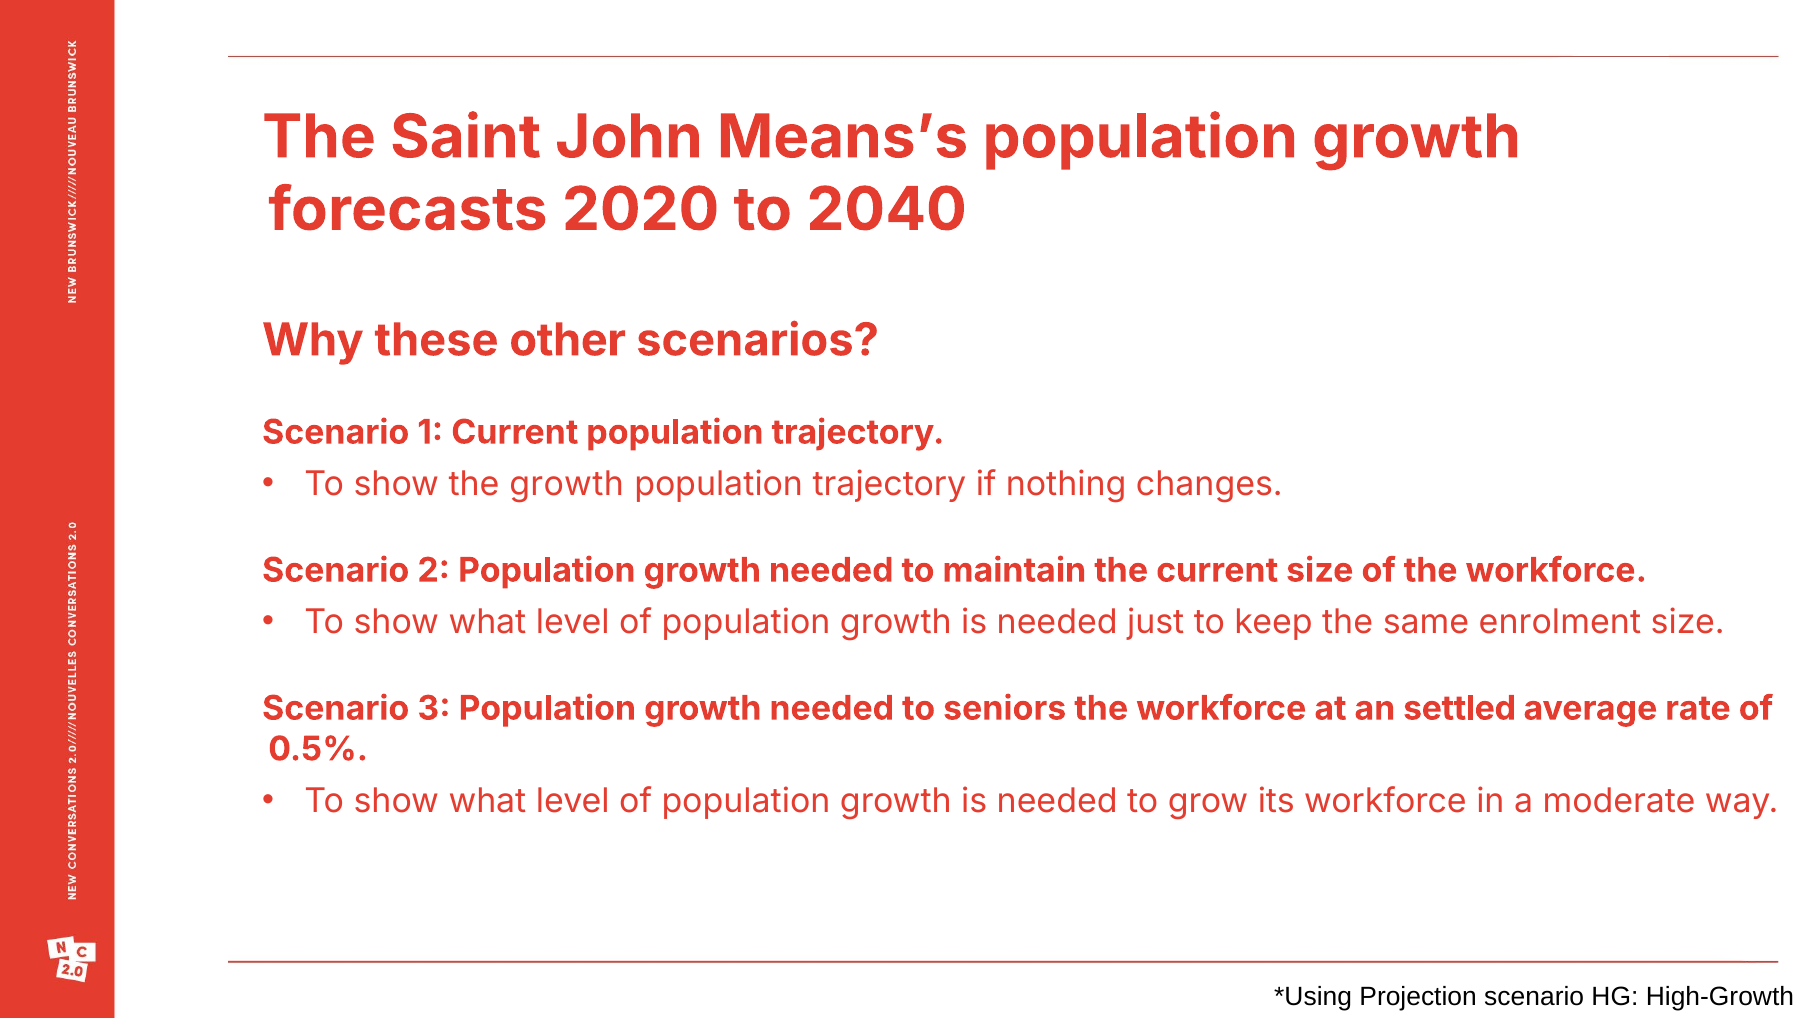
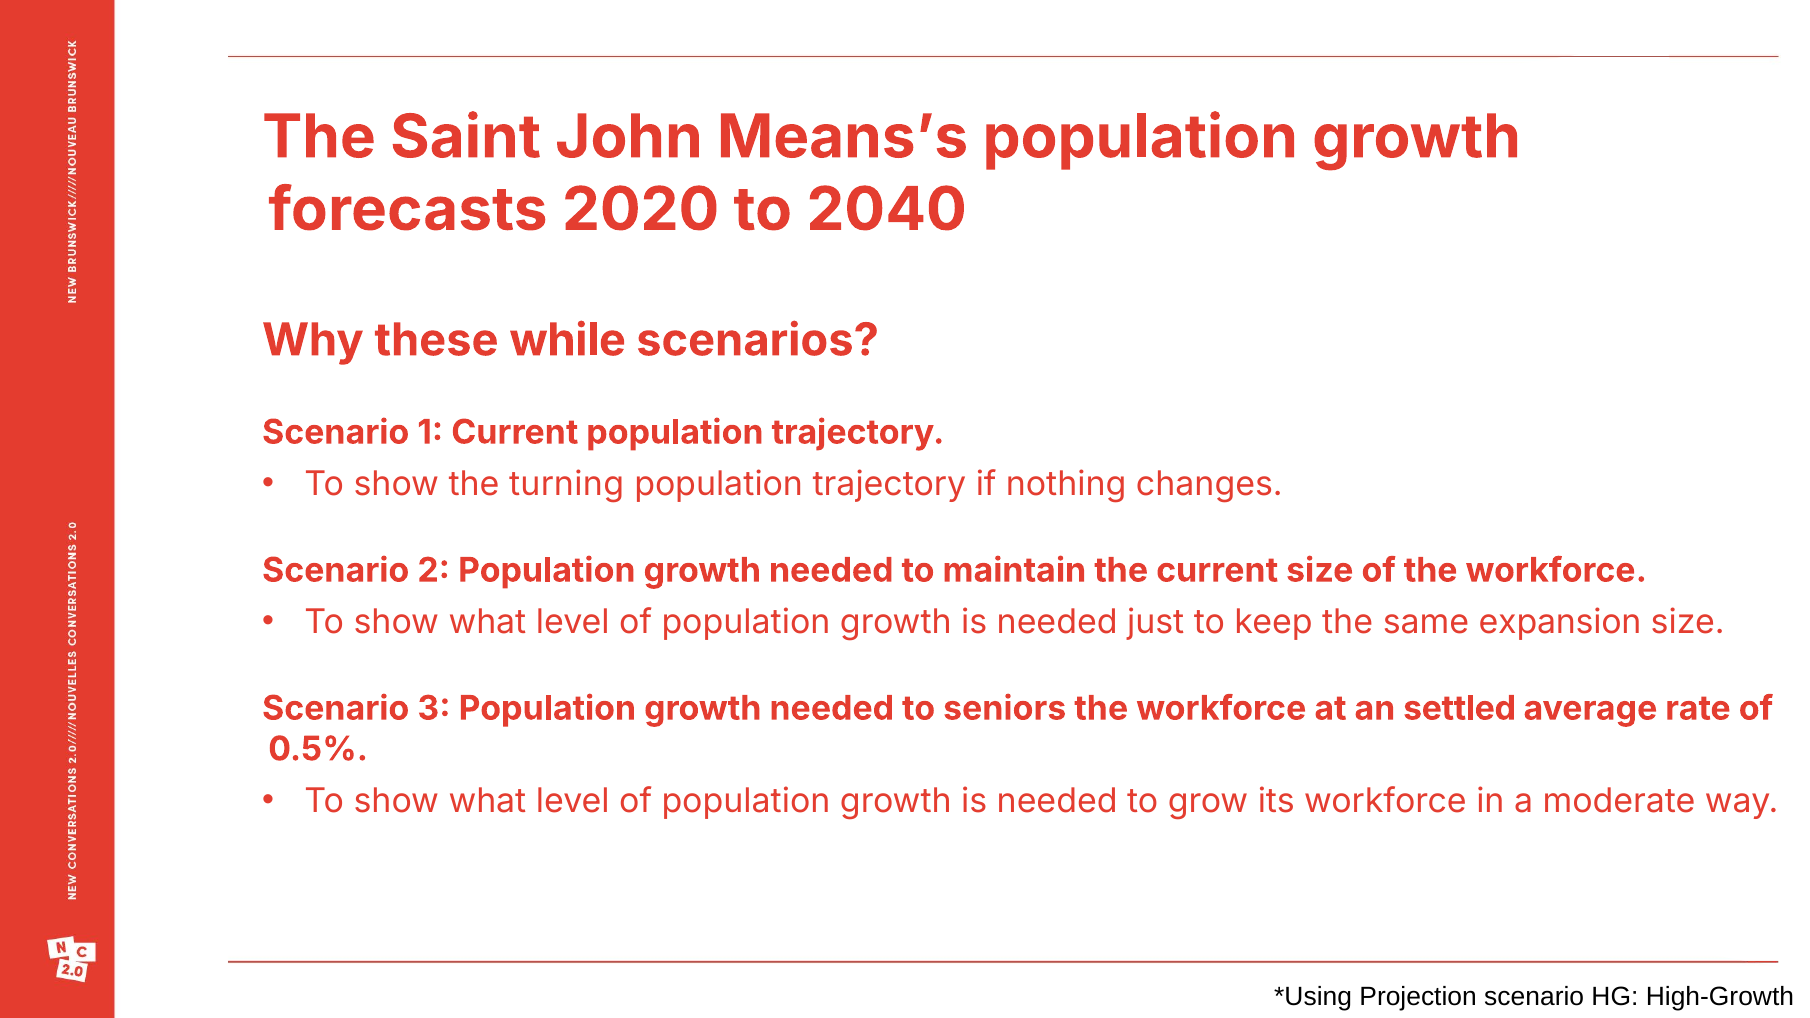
other: other -> while
the growth: growth -> turning
enrolment: enrolment -> expansion
